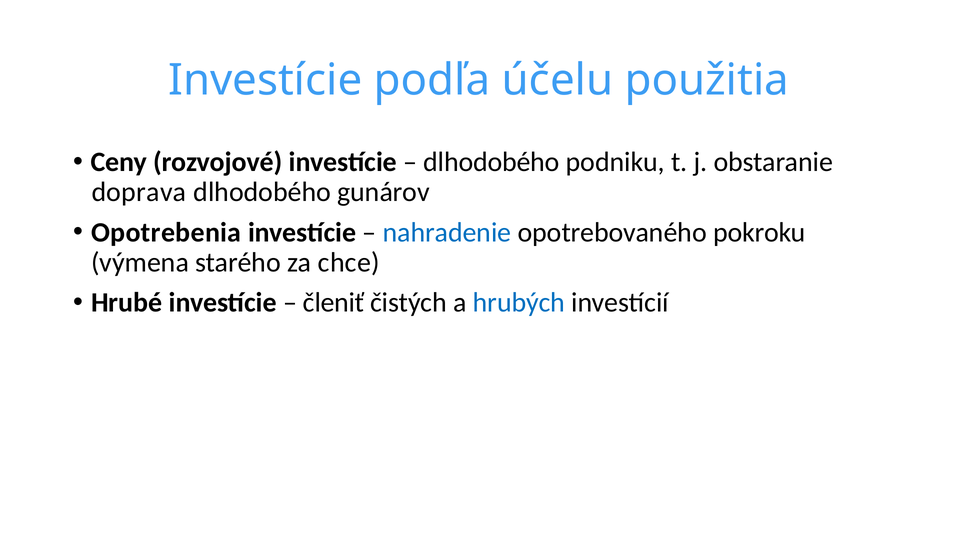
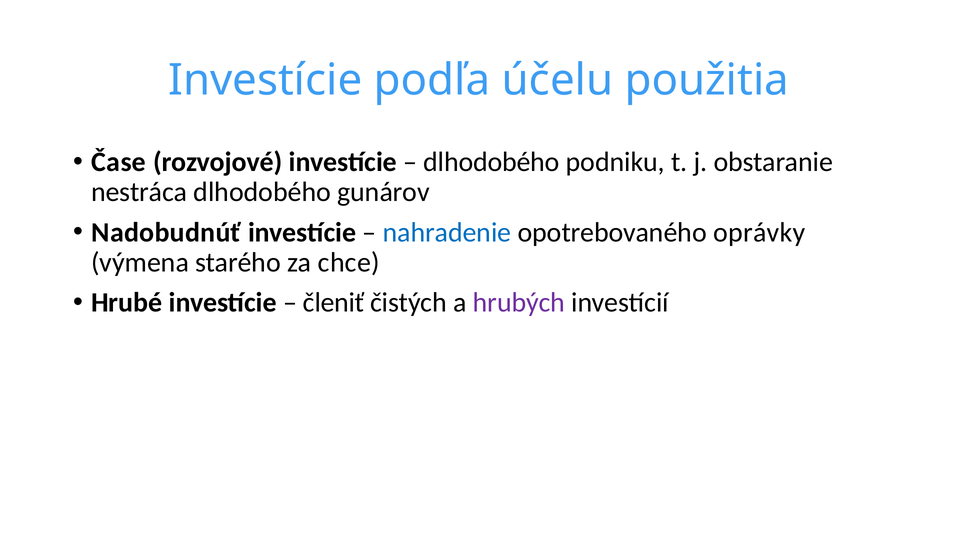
Ceny: Ceny -> Čase
doprava: doprava -> nestráca
Opotrebenia: Opotrebenia -> Nadobudnúť
pokroku: pokroku -> oprávky
hrubých colour: blue -> purple
